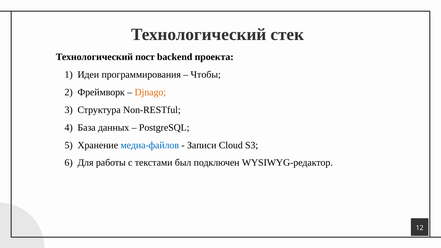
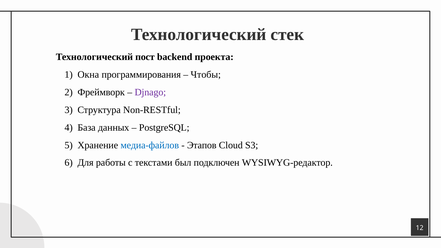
Идеи: Идеи -> Окна
Djnago colour: orange -> purple
Записи: Записи -> Этапов
